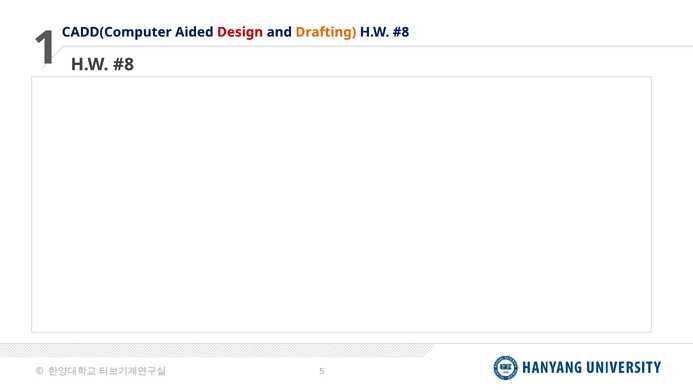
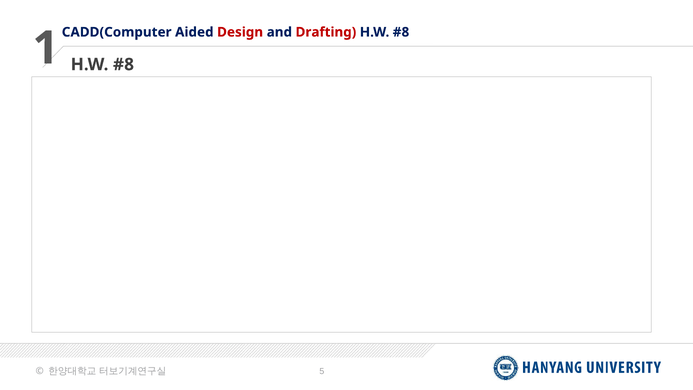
Drafting colour: orange -> red
